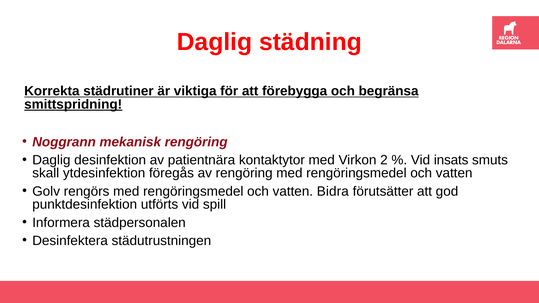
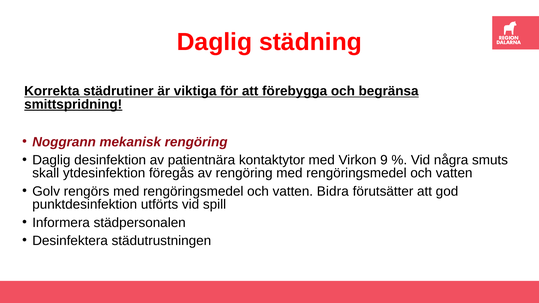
2: 2 -> 9
insats: insats -> några
